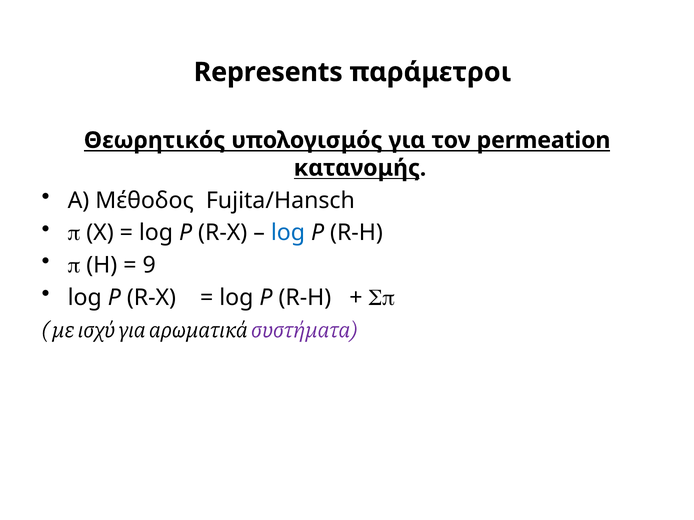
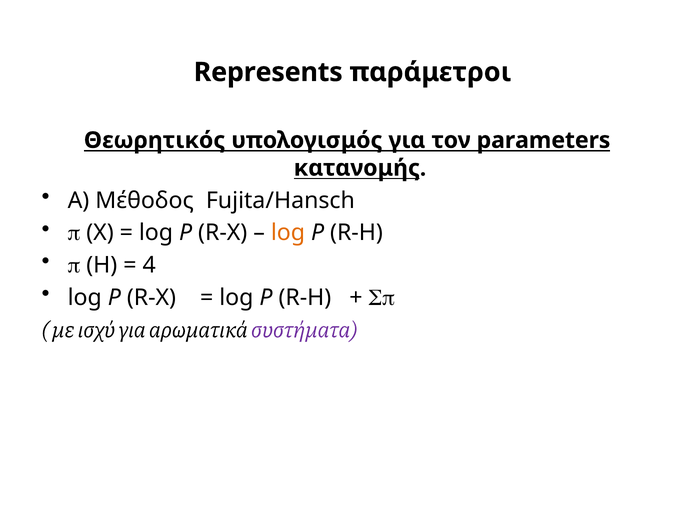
permeation: permeation -> parameters
log at (288, 233) colour: blue -> orange
9: 9 -> 4
